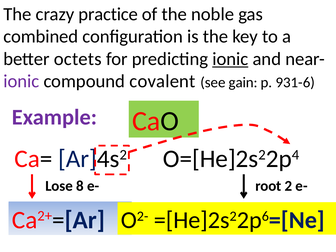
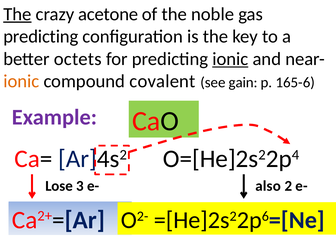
The at (17, 14) underline: none -> present
practice: practice -> acetone
combined at (41, 37): combined -> predicting
ionic at (21, 81) colour: purple -> orange
931-6: 931-6 -> 165-6
8: 8 -> 3
root: root -> also
